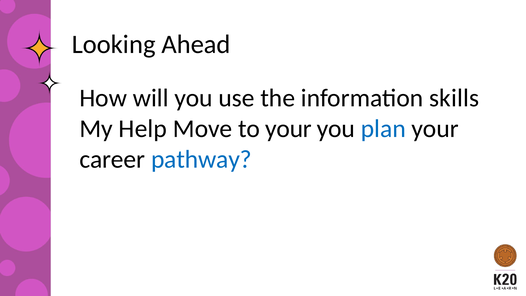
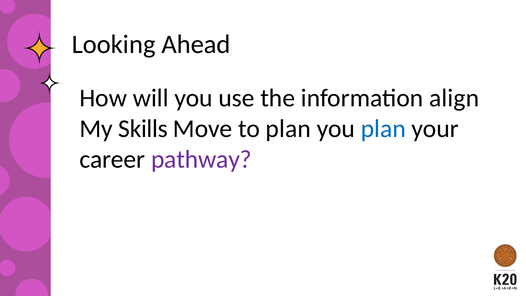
skills: skills -> align
Help: Help -> Skills
to your: your -> plan
pathway colour: blue -> purple
